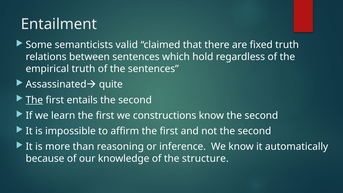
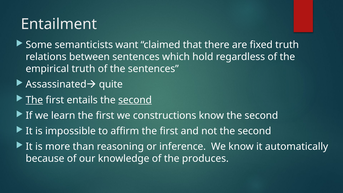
valid: valid -> want
second at (135, 100) underline: none -> present
structure: structure -> produces
